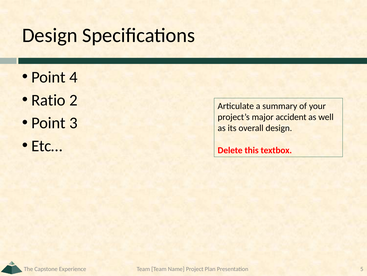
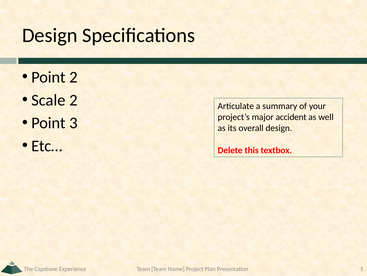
Point 4: 4 -> 2
Ratio: Ratio -> Scale
